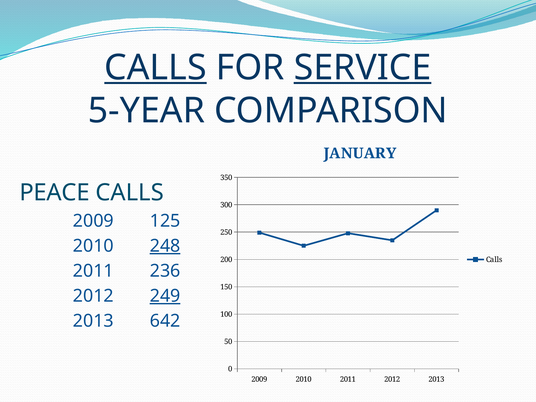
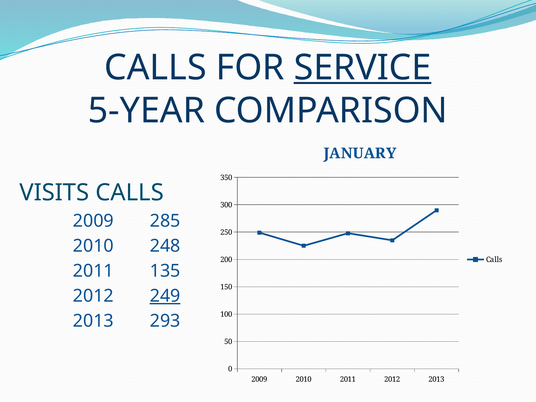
CALLS at (155, 68) underline: present -> none
PEACE: PEACE -> VISITS
125: 125 -> 285
248 underline: present -> none
236: 236 -> 135
642: 642 -> 293
